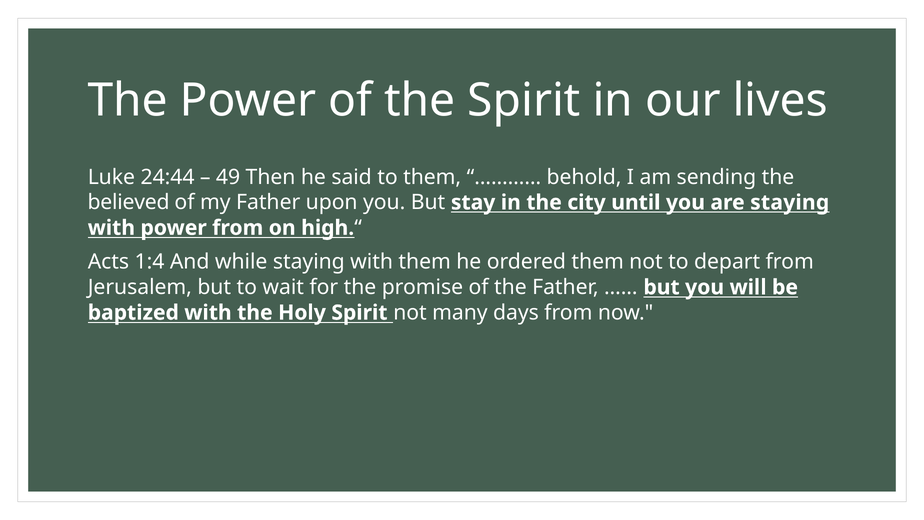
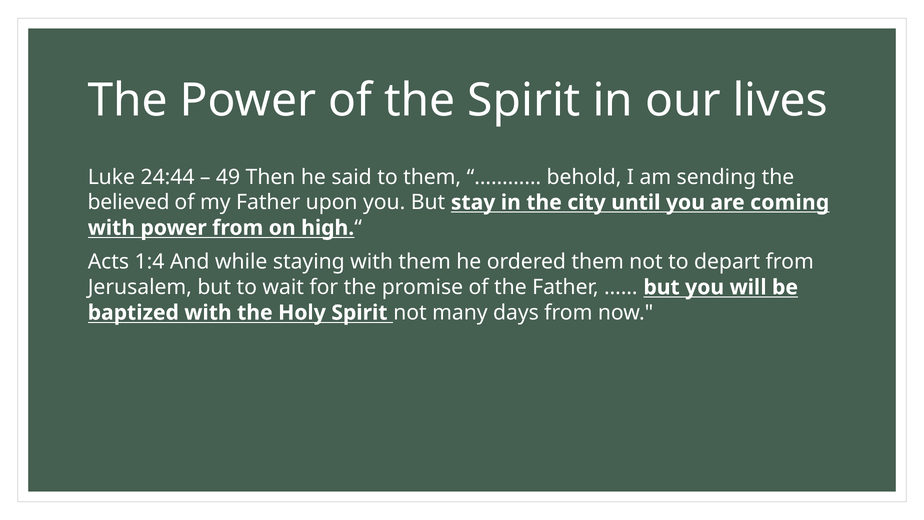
are staying: staying -> coming
